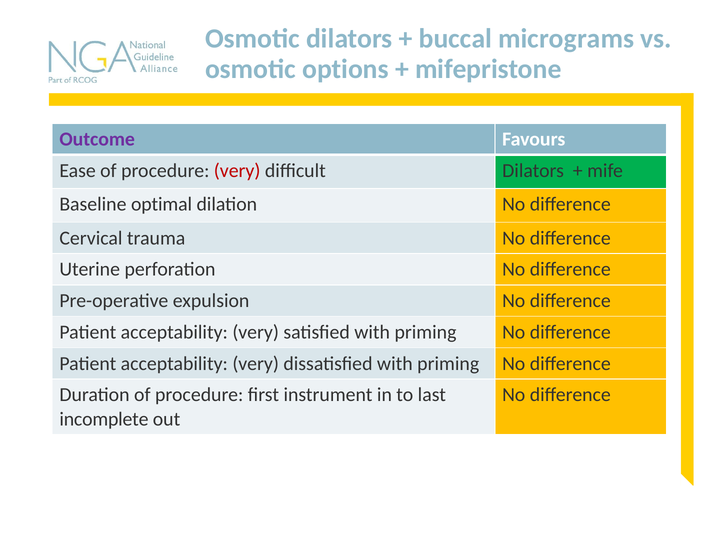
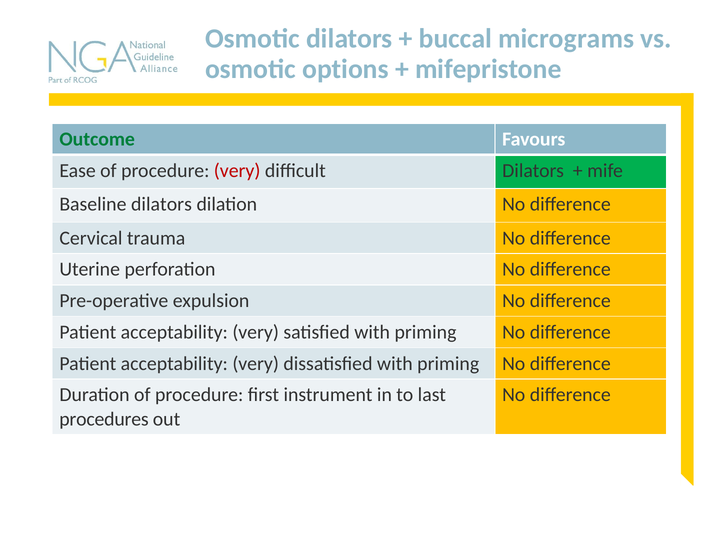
Outcome colour: purple -> green
Baseline optimal: optimal -> dilators
incomplete: incomplete -> procedures
